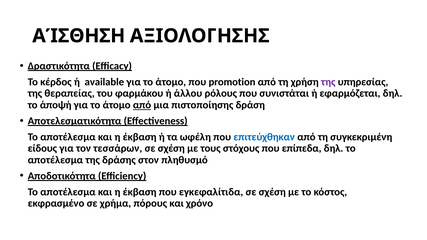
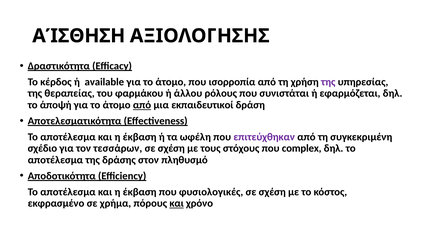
promotion: promotion -> ισορροπία
πιστοποίησης: πιστοποίησης -> εκπαιδευτικοί
επιτεύχθηκαν colour: blue -> purple
είδους: είδους -> σχέδιο
επίπεδα: επίπεδα -> complex
εγκεφαλίτιδα: εγκεφαλίτιδα -> φυσιολογικές
και at (177, 204) underline: none -> present
